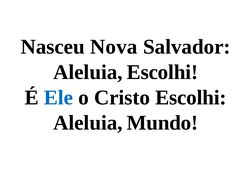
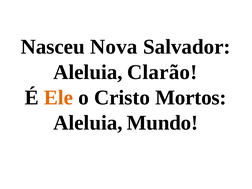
Aleluia Escolhi: Escolhi -> Clarão
Ele colour: blue -> orange
Cristo Escolhi: Escolhi -> Mortos
